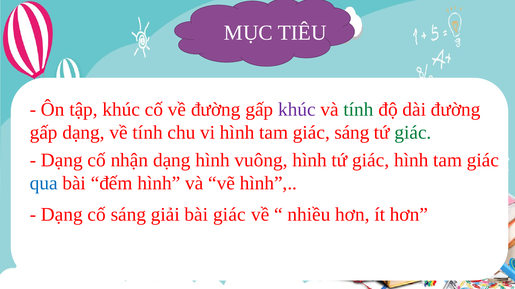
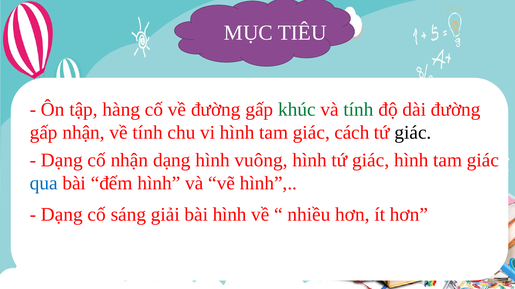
tập khúc: khúc -> hàng
khúc at (297, 110) colour: purple -> green
gấp dạng: dạng -> nhận
giác sáng: sáng -> cách
giác at (413, 133) colour: green -> black
bài giác: giác -> hình
